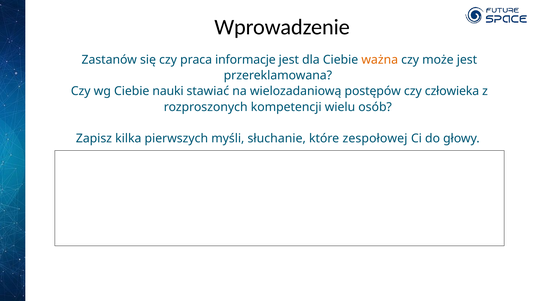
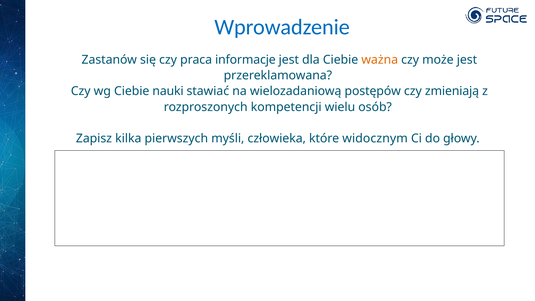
Wprowadzenie colour: black -> blue
człowieka: człowieka -> zmieniają
słuchanie: słuchanie -> człowieka
zespołowej: zespołowej -> widocznym
